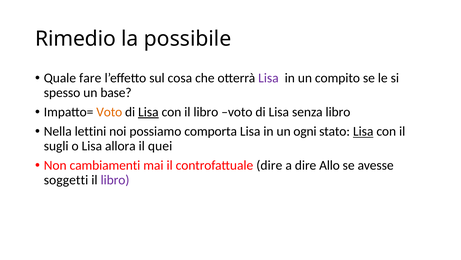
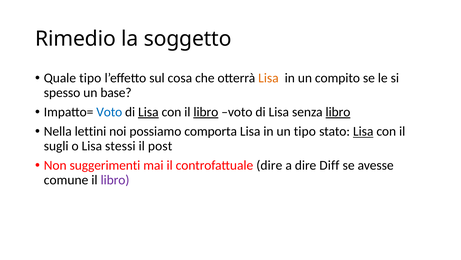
possibile: possibile -> soggetto
Quale fare: fare -> tipo
Lisa at (268, 78) colour: purple -> orange
Voto at (109, 112) colour: orange -> blue
libro at (206, 112) underline: none -> present
libro at (338, 112) underline: none -> present
un ogni: ogni -> tipo
allora: allora -> stessi
quei: quei -> post
cambiamenti: cambiamenti -> suggerimenti
Allo: Allo -> Diff
soggetti: soggetti -> comune
